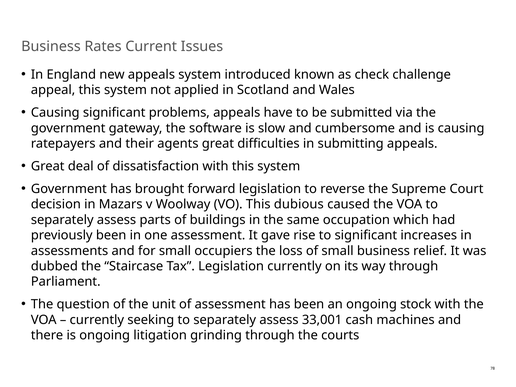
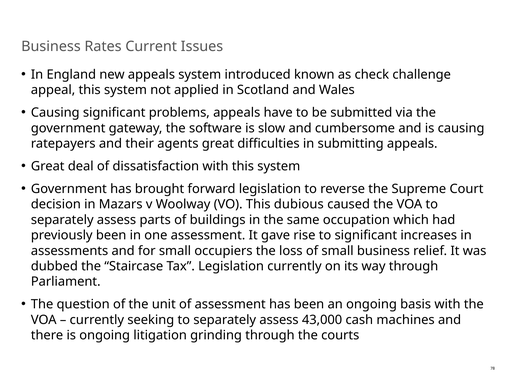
stock: stock -> basis
33,001: 33,001 -> 43,000
